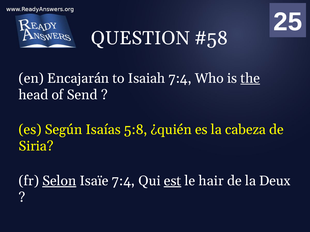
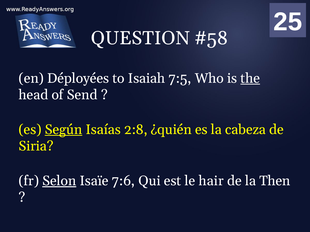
Encajarán: Encajarán -> Déployées
Isaiah 7:4: 7:4 -> 7:5
Según underline: none -> present
5:8: 5:8 -> 2:8
Isaïe 7:4: 7:4 -> 7:6
est underline: present -> none
Deux: Deux -> Then
